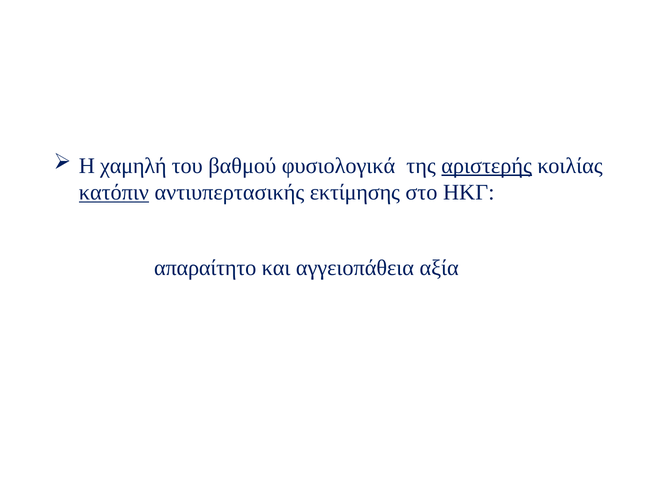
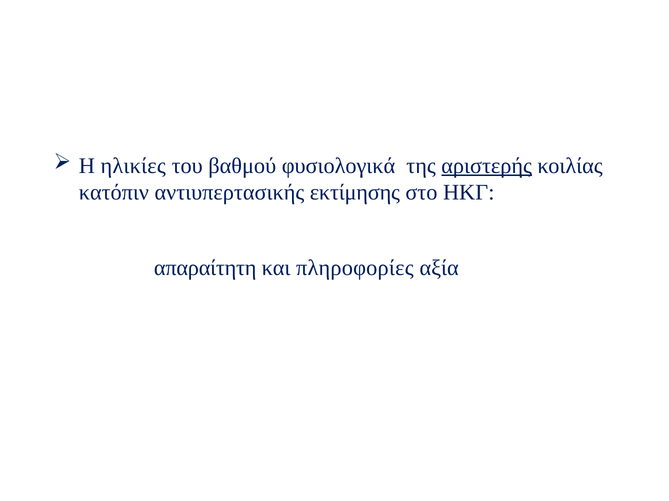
χαμηλή: χαμηλή -> ηλικίες
κατόπιν underline: present -> none
απαραίτητο: απαραίτητο -> απαραίτητη
αγγειοπάθεια: αγγειοπάθεια -> πληροφορίες
